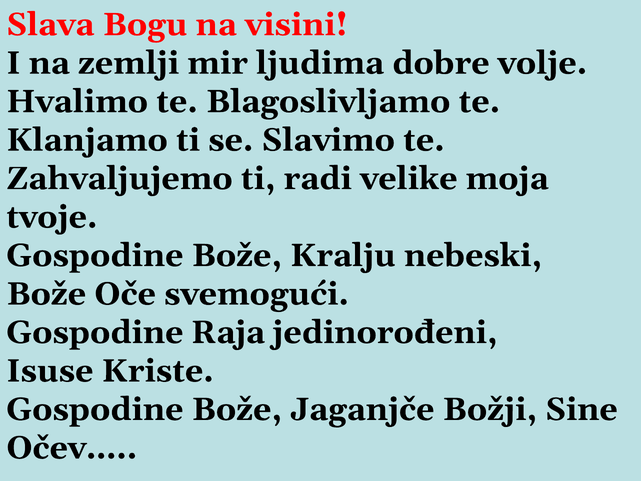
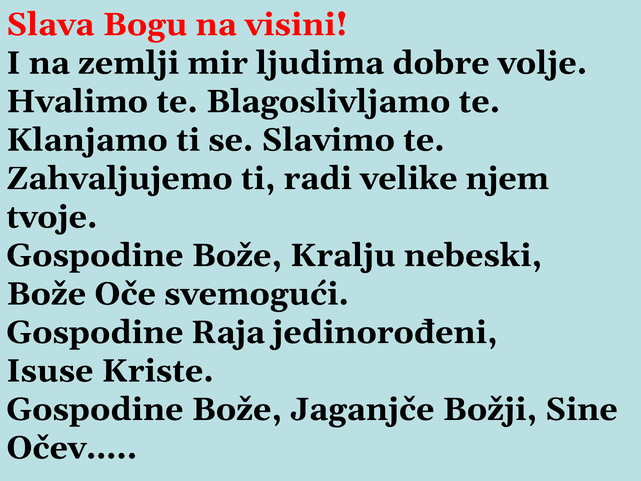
moja: moja -> njem
